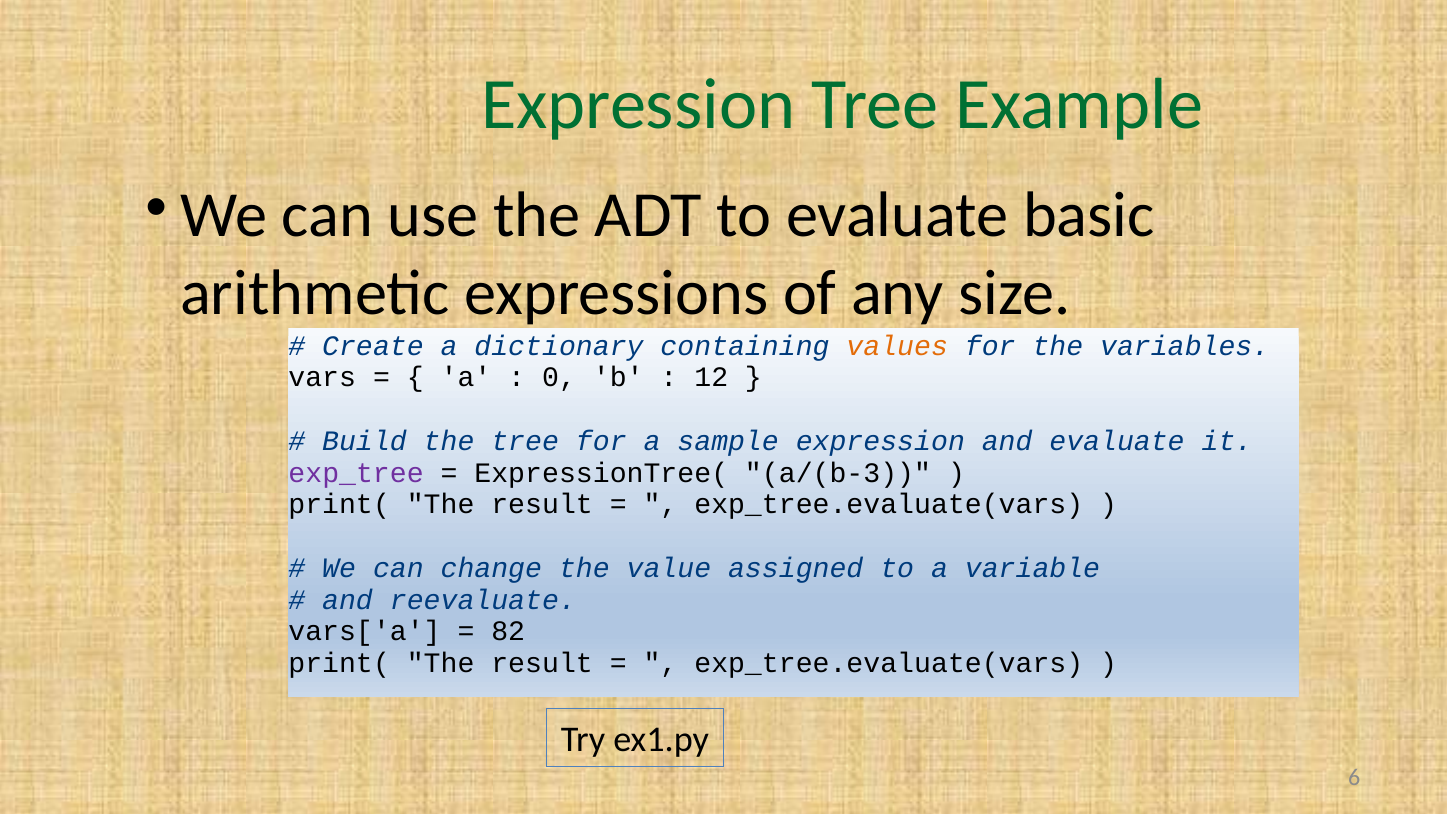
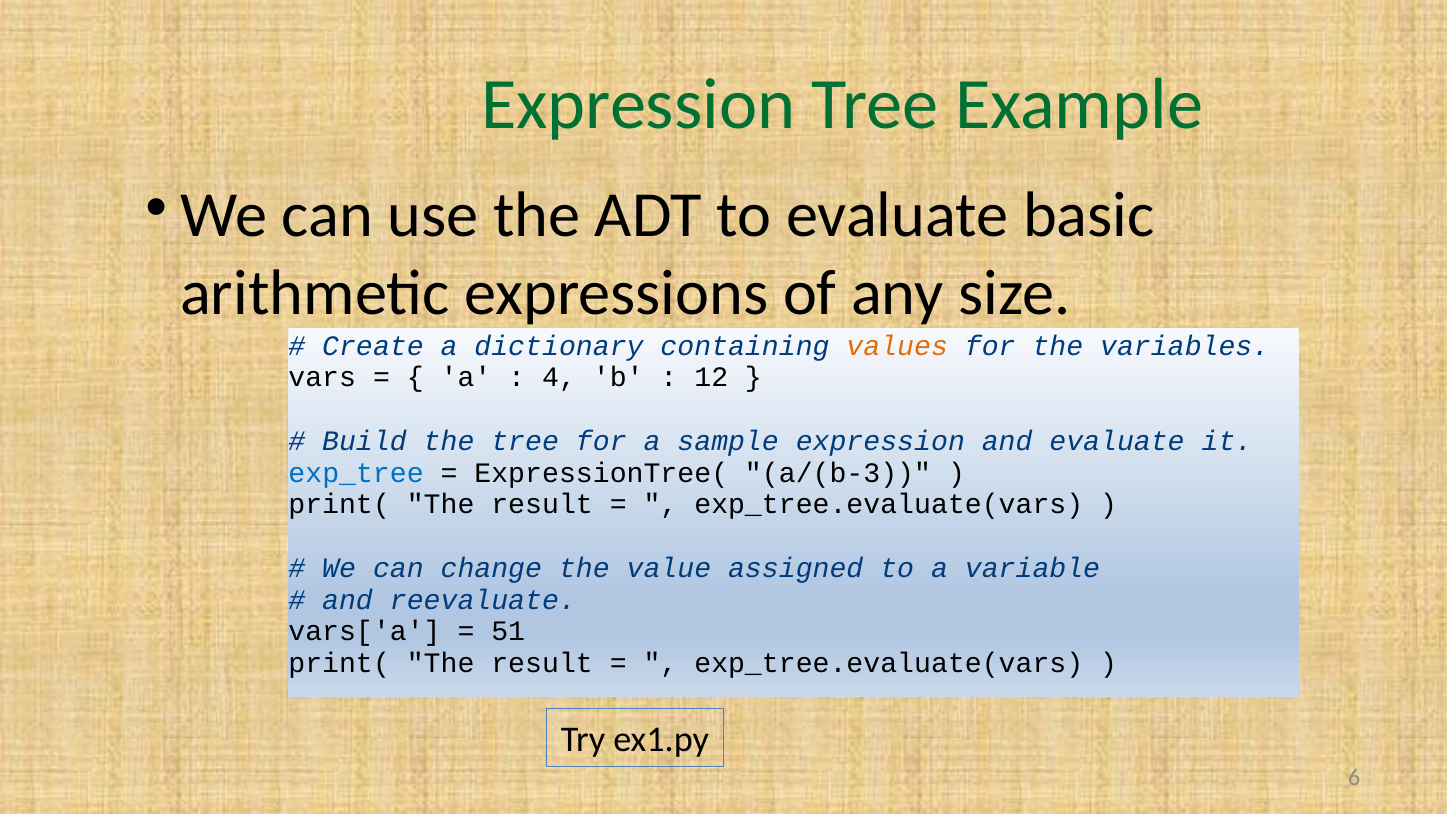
0: 0 -> 4
exp_tree colour: purple -> blue
82: 82 -> 51
